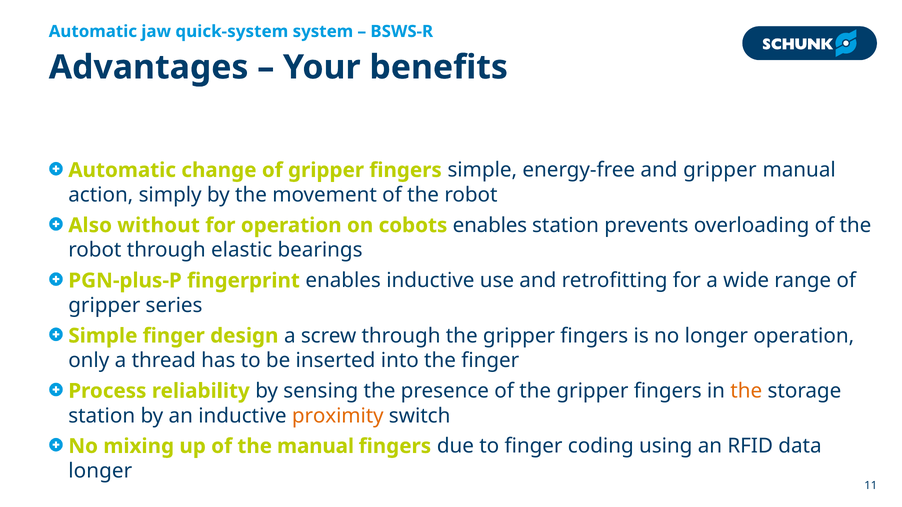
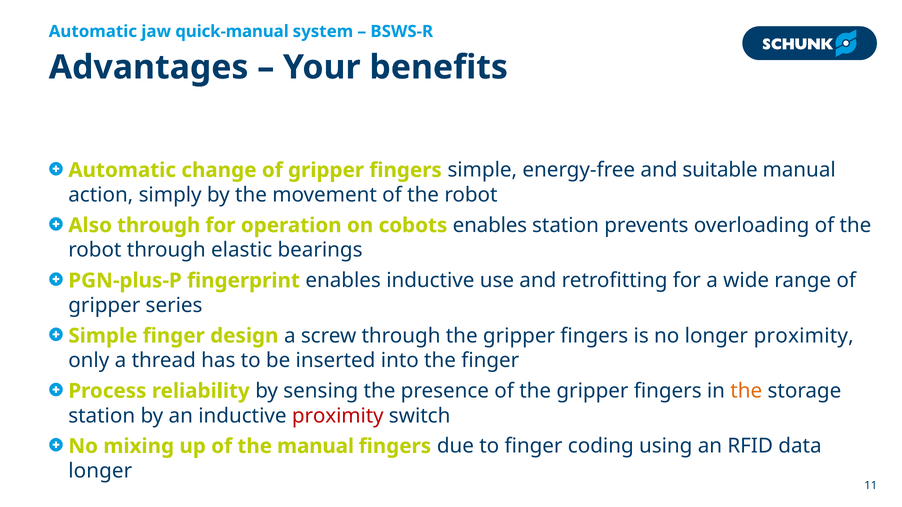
quick-system: quick-system -> quick-manual
and gripper: gripper -> suitable
Also without: without -> through
longer operation: operation -> proximity
proximity at (338, 416) colour: orange -> red
